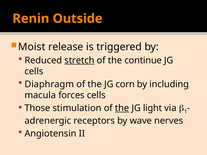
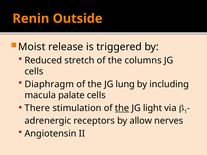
stretch underline: present -> none
continue: continue -> columns
corn: corn -> lung
forces: forces -> palate
Those: Those -> There
wave: wave -> allow
